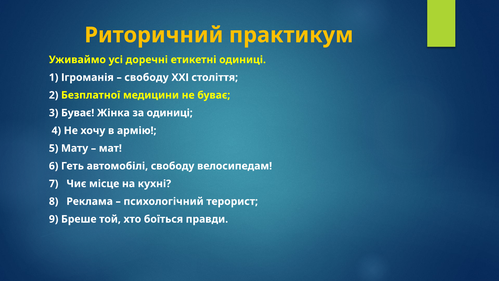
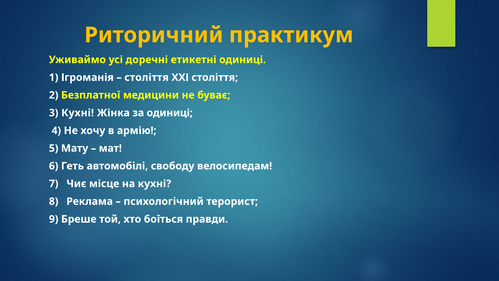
свободу at (147, 77): свободу -> століття
3 Буває: Буває -> Кухні
